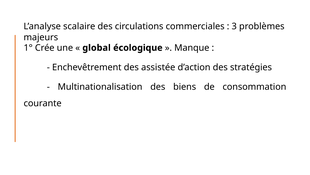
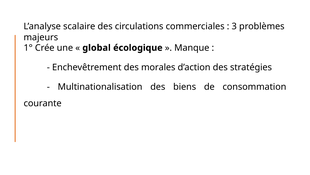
assistée: assistée -> morales
